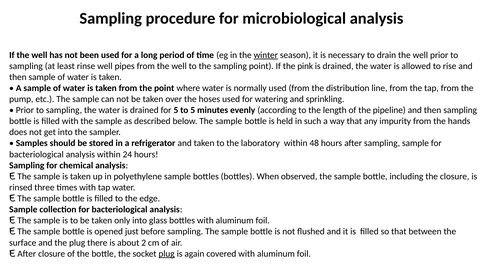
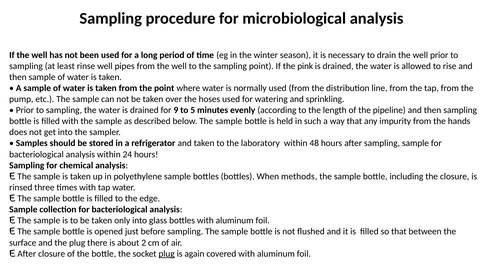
winter underline: present -> none
for 5: 5 -> 9
observed: observed -> methods
